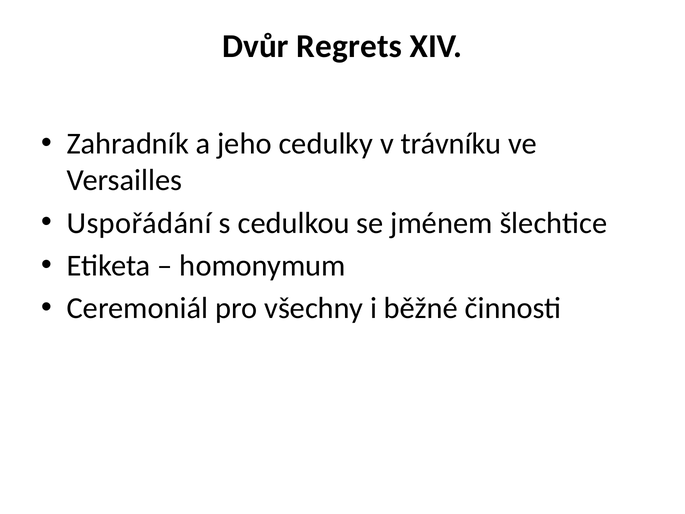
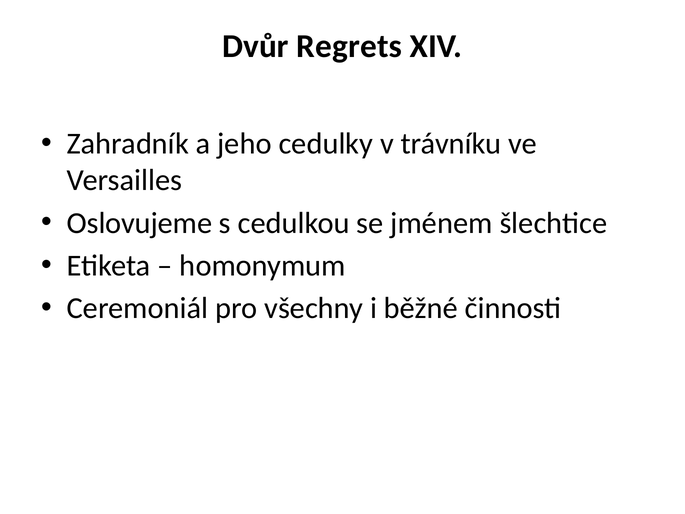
Uspořádání: Uspořádání -> Oslovujeme
